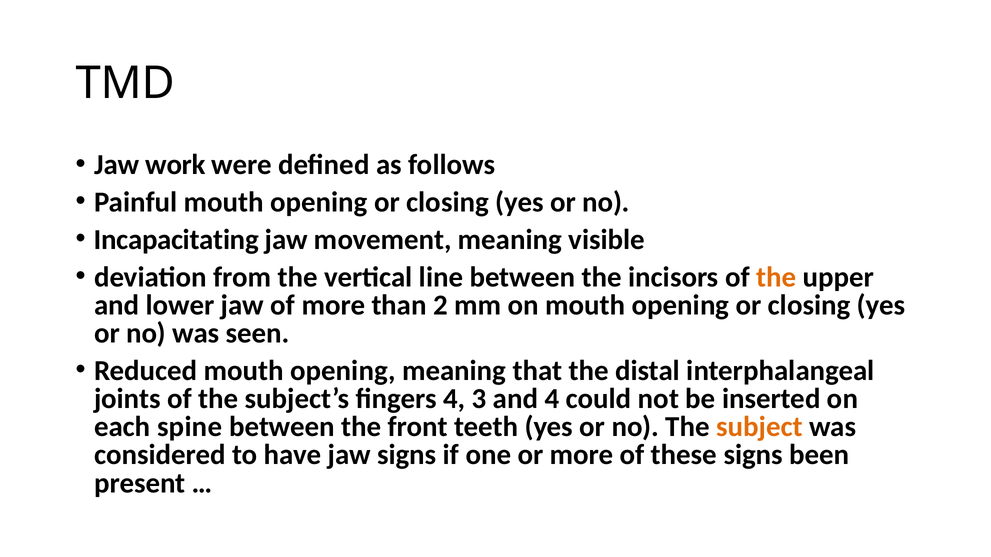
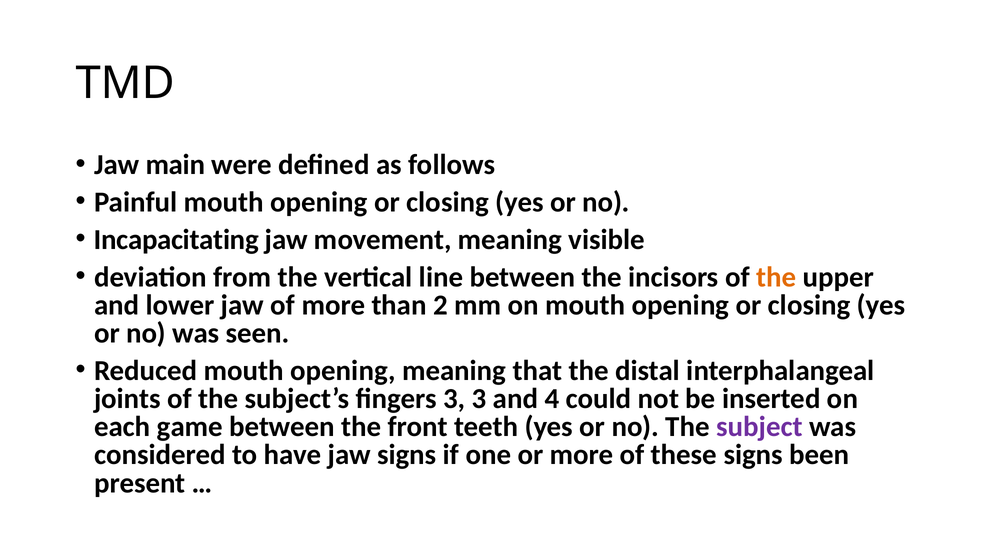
work: work -> main
fingers 4: 4 -> 3
spine: spine -> game
subject colour: orange -> purple
